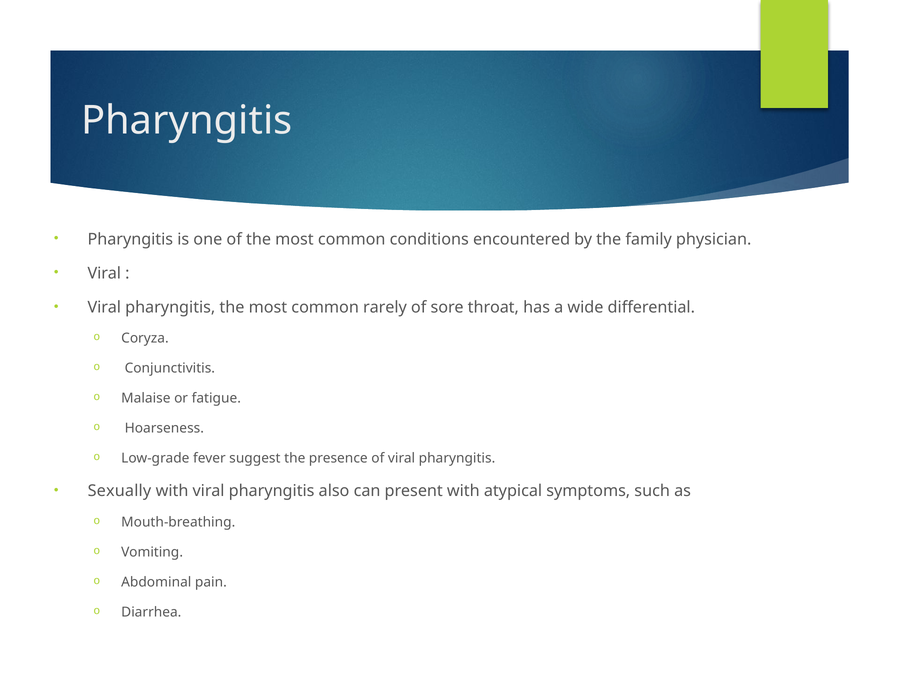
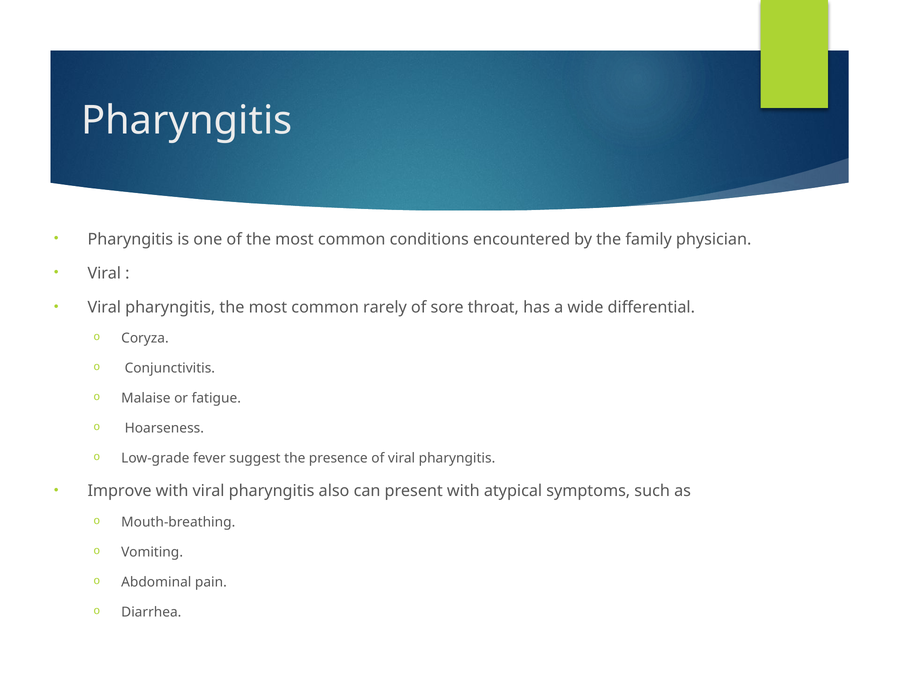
Sexually: Sexually -> Improve
